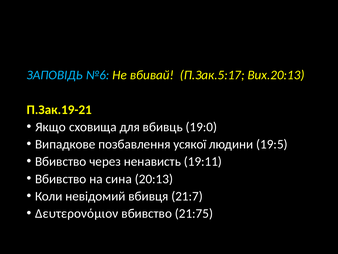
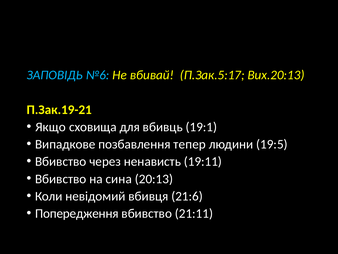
19:0: 19:0 -> 19:1
усякої: усякої -> тепер
21:7: 21:7 -> 21:6
Δευτερονόμιον: Δευτερονόμιον -> Попередження
21:75: 21:75 -> 21:11
